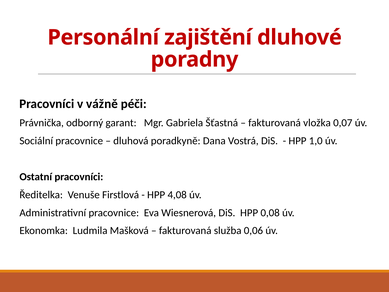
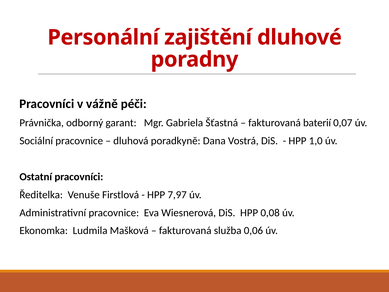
vložka: vložka -> baterií
4,08: 4,08 -> 7,97
